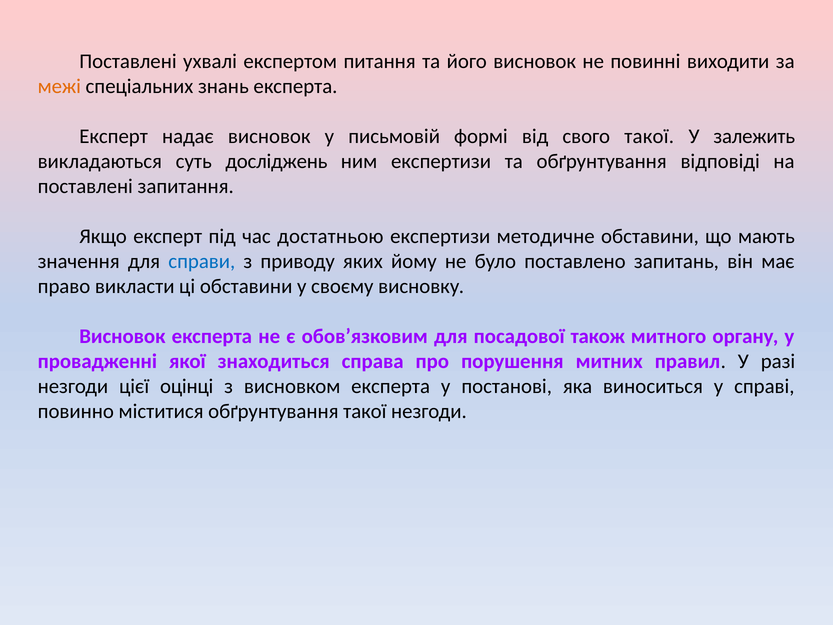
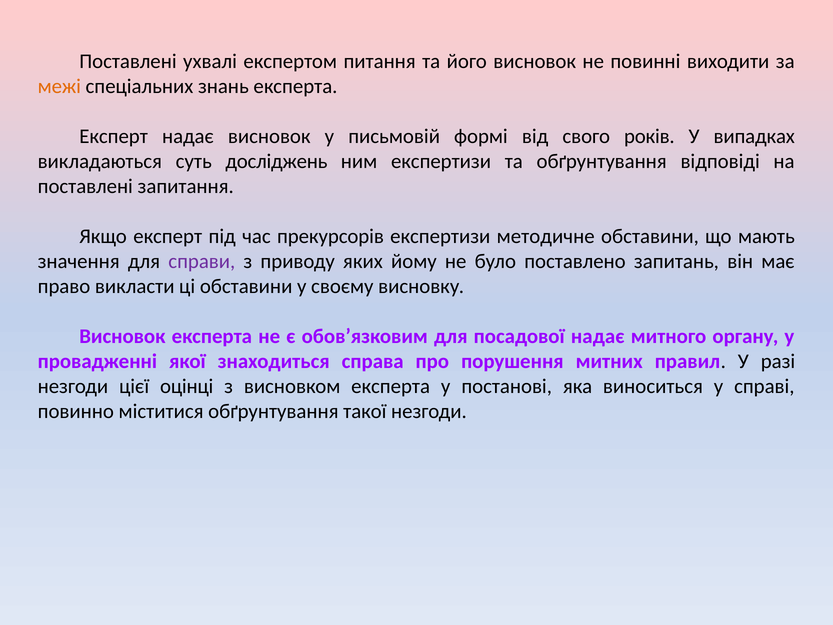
свого такої: такої -> років
залежить: залежить -> випадках
достатньою: достатньою -> прекурсорів
справи colour: blue -> purple
посадової також: також -> надає
